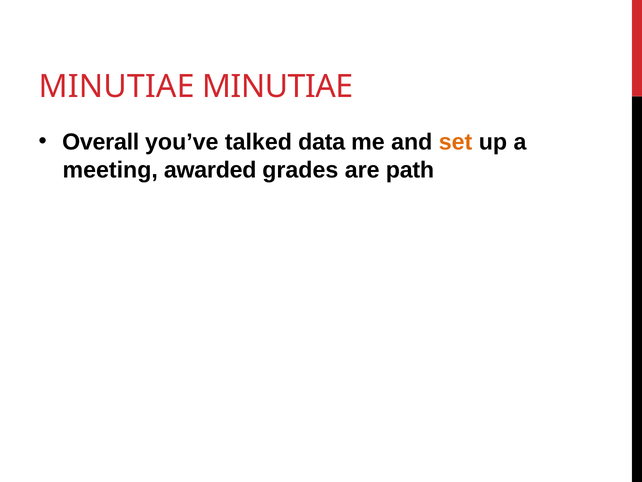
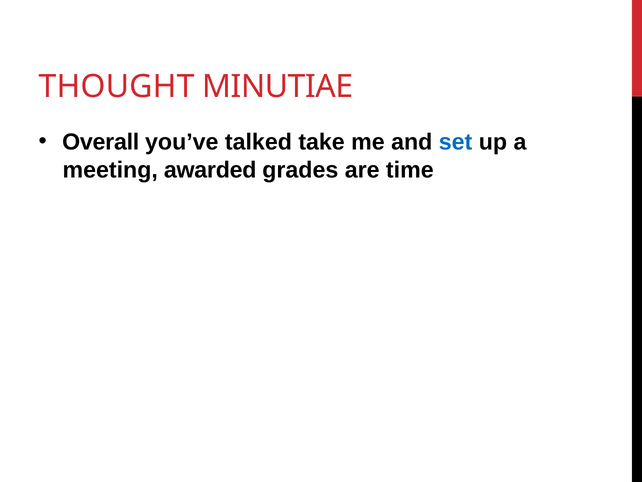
MINUTIAE at (117, 87): MINUTIAE -> THOUGHT
data: data -> take
set colour: orange -> blue
path: path -> time
